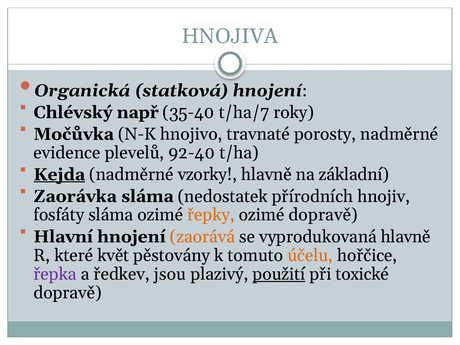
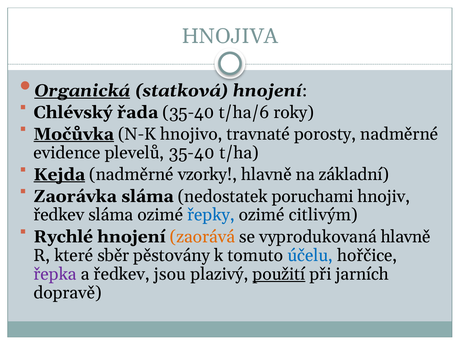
Organická underline: none -> present
např: např -> řada
t/ha/7: t/ha/7 -> t/ha/6
Močůvka underline: none -> present
plevelů 92-40: 92-40 -> 35-40
přírodních: přírodních -> poruchami
fosfáty at (59, 215): fosfáty -> ředkev
řepky colour: orange -> blue
ozimé dopravě: dopravě -> citlivým
Hlavní: Hlavní -> Rychlé
květ: květ -> sběr
účelu colour: orange -> blue
toxické: toxické -> jarních
